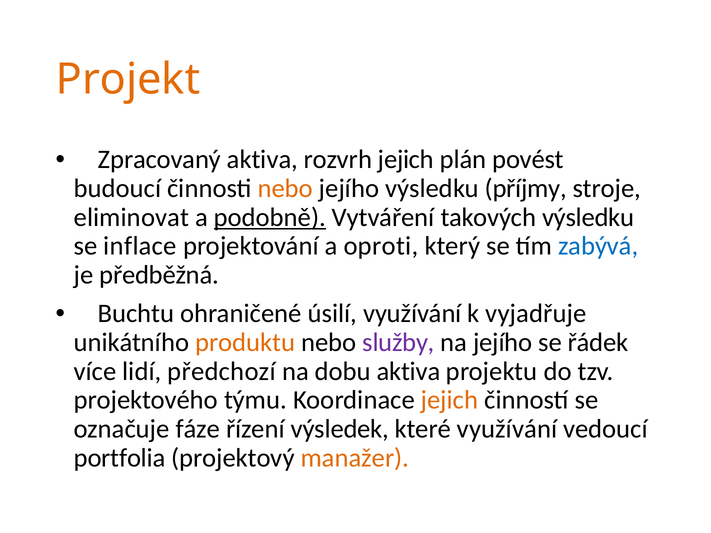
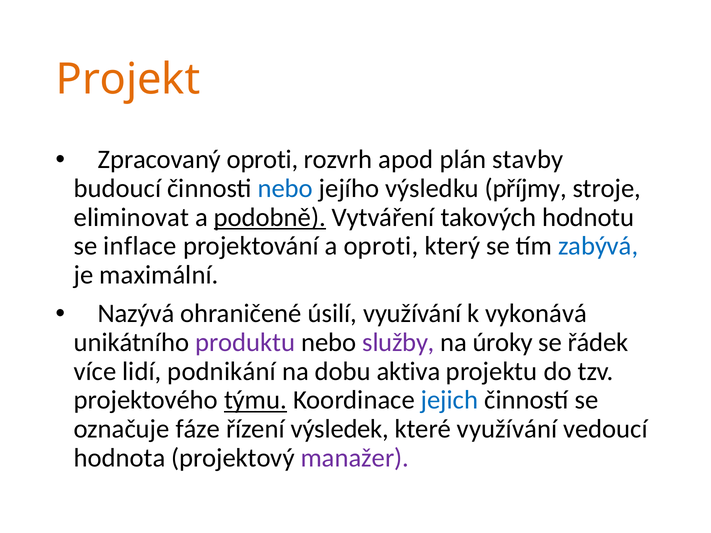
Zpracovaný aktiva: aktiva -> oproti
rozvrh jejich: jejich -> apod
povést: povést -> stavby
nebo at (285, 189) colour: orange -> blue
takových výsledku: výsledku -> hodnotu
předběžná: předběžná -> maximální
Buchtu: Buchtu -> Nazývá
vyjadřuje: vyjadřuje -> vykonává
produktu colour: orange -> purple
na jejího: jejího -> úroky
předchozí: předchozí -> podnikání
týmu underline: none -> present
jejich at (450, 400) colour: orange -> blue
portfolia: portfolia -> hodnota
manažer colour: orange -> purple
